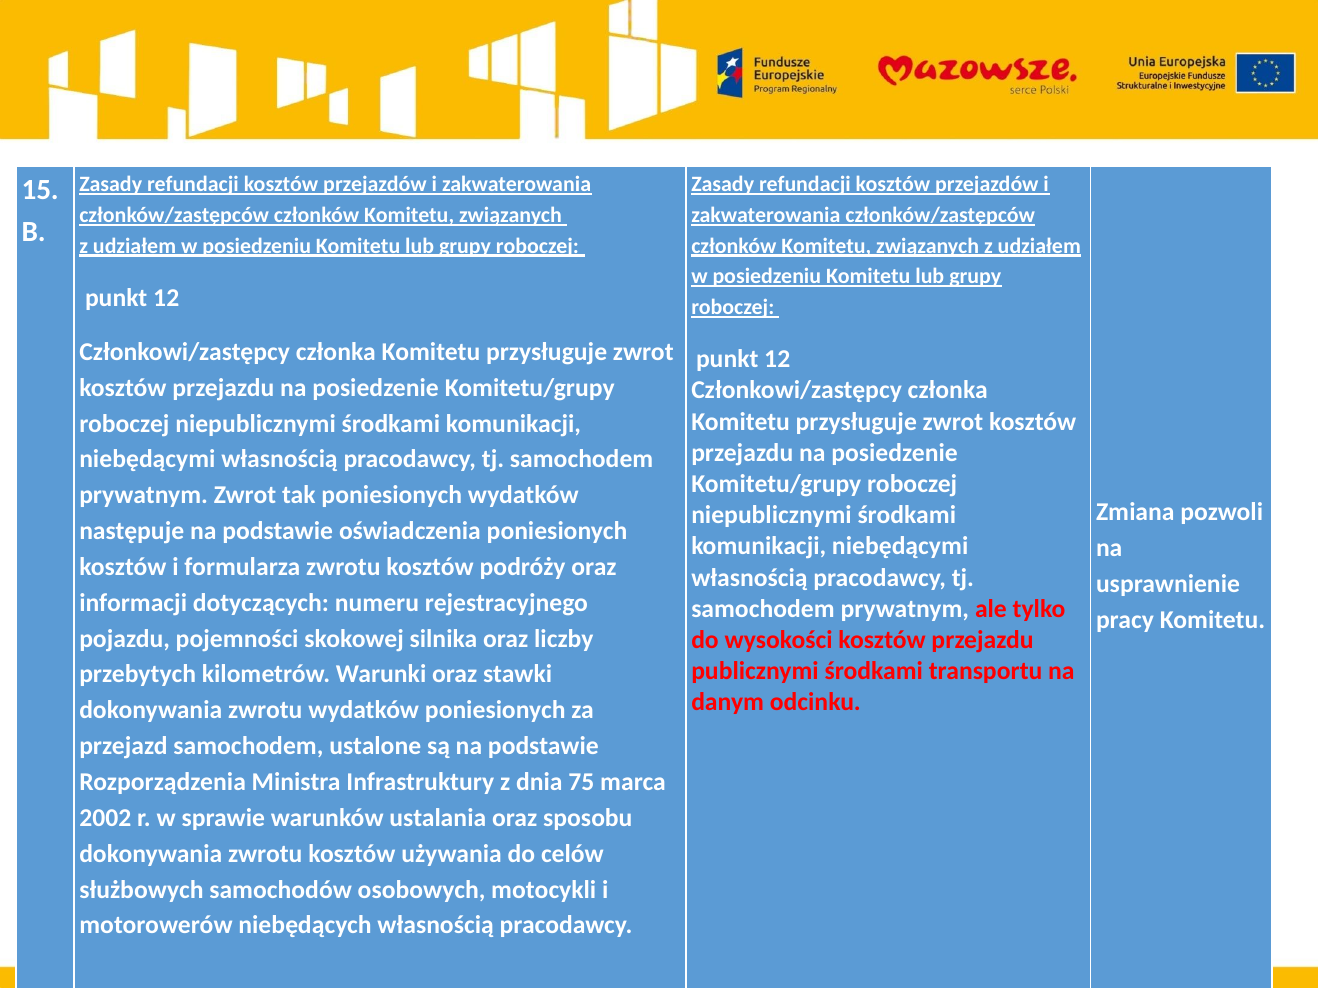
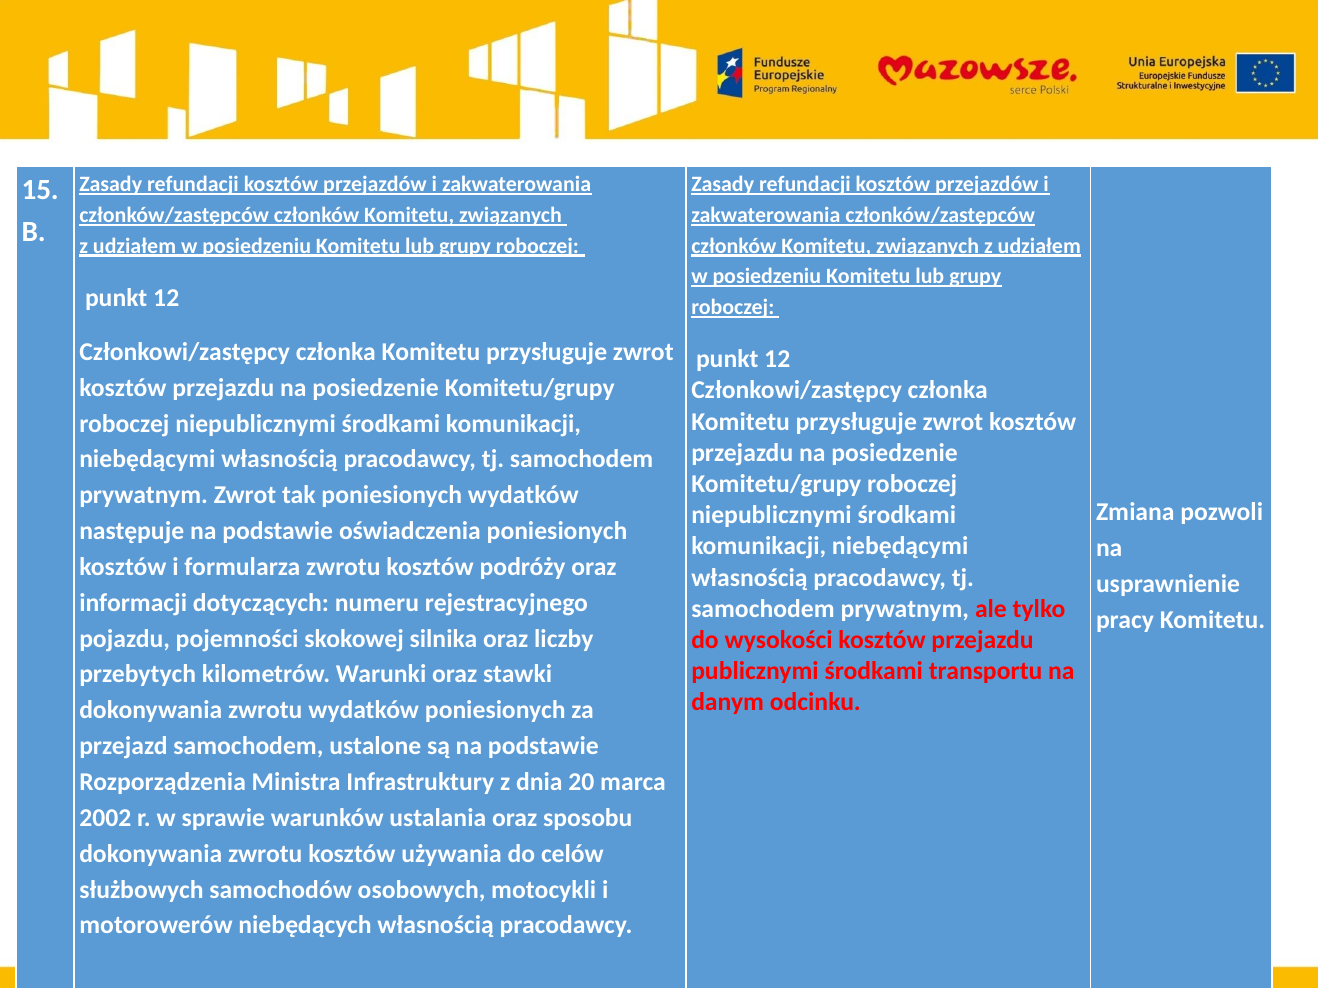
75: 75 -> 20
